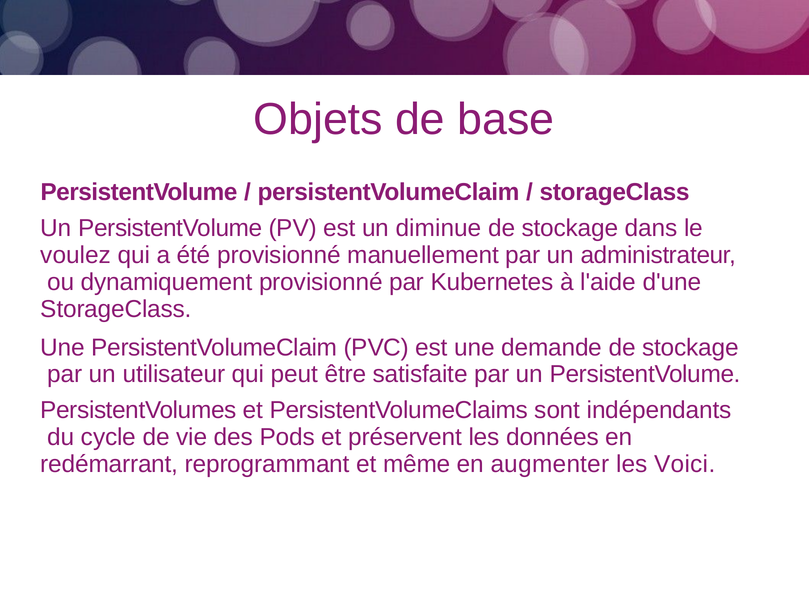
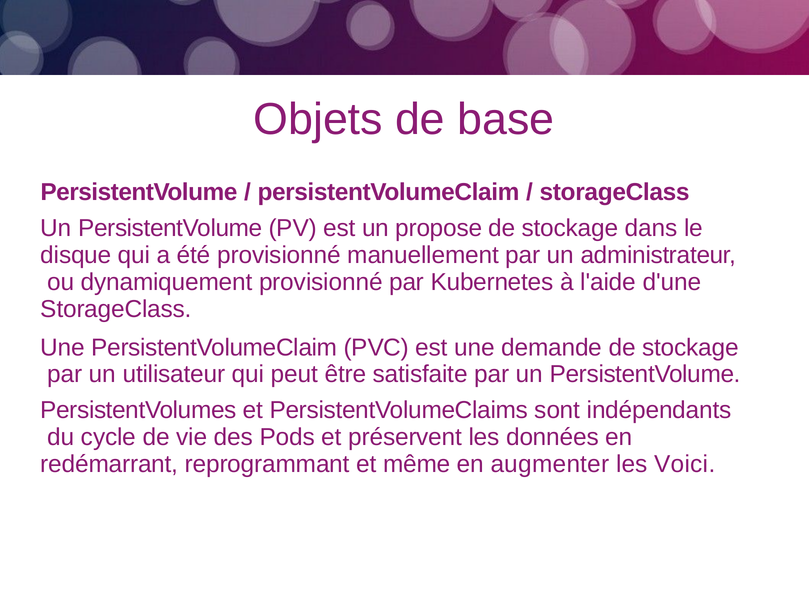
diminue: diminue -> propose
voulez: voulez -> disque
